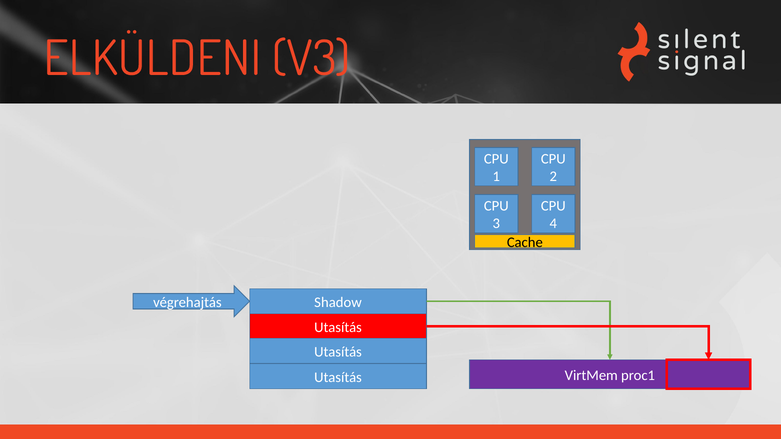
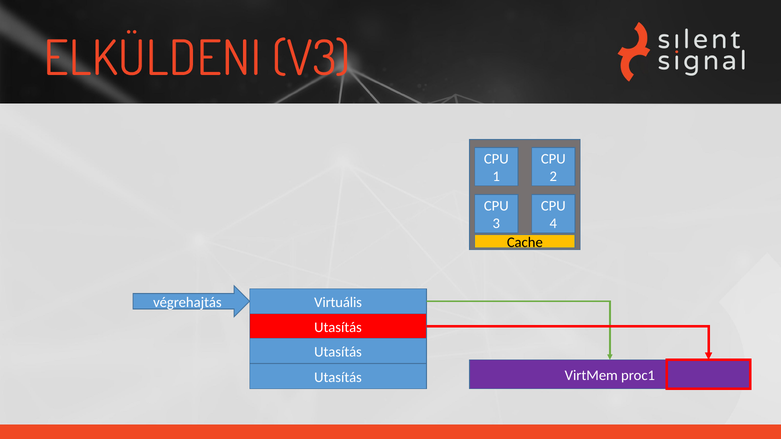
Shadow: Shadow -> Virtuális
